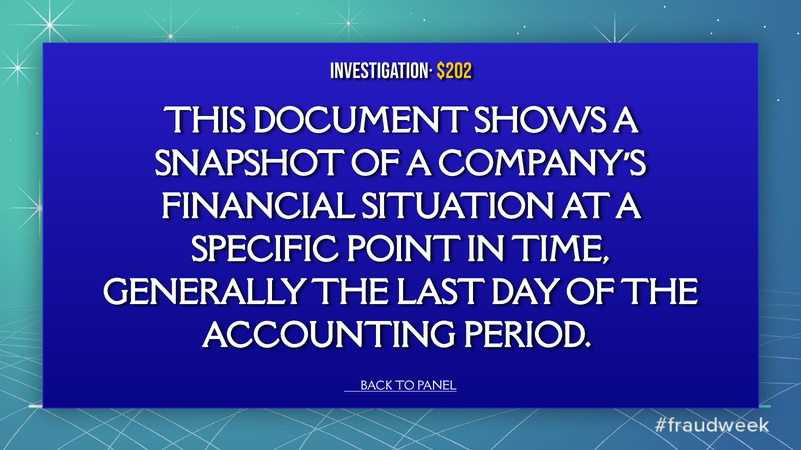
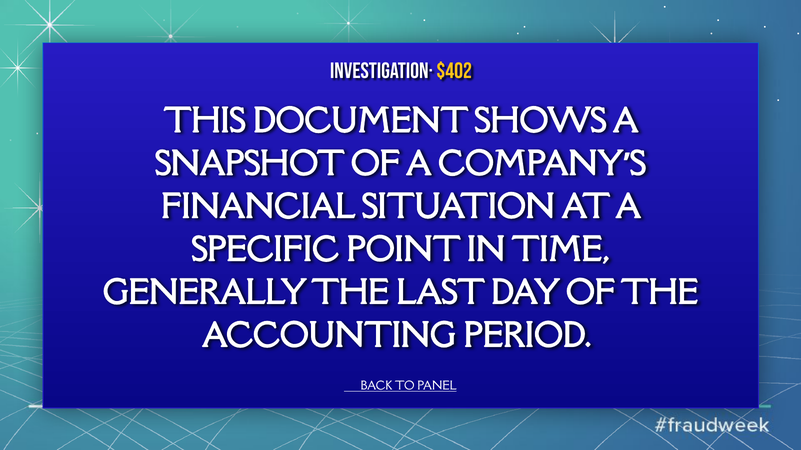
$202: $202 -> $402
